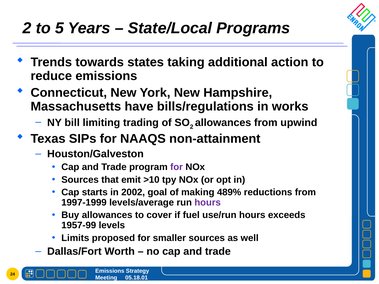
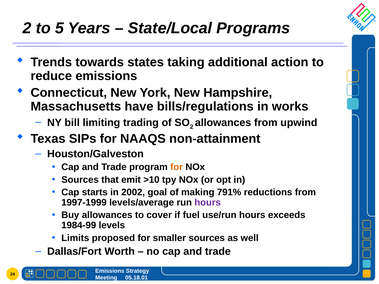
for at (177, 167) colour: purple -> orange
489%: 489% -> 791%
1957-99: 1957-99 -> 1984-99
